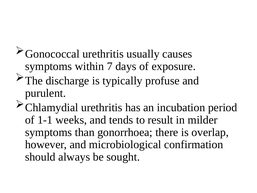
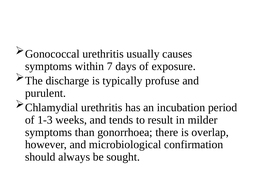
1-1: 1-1 -> 1-3
